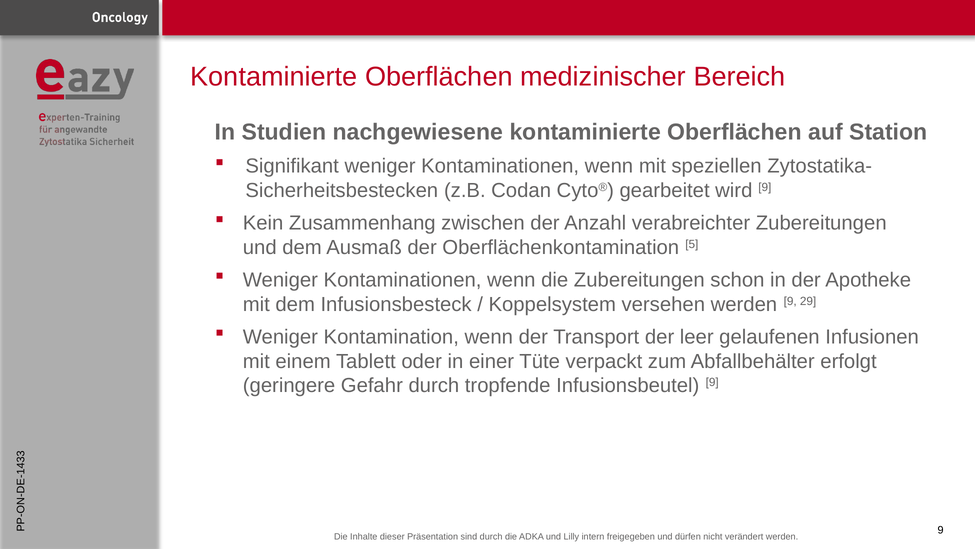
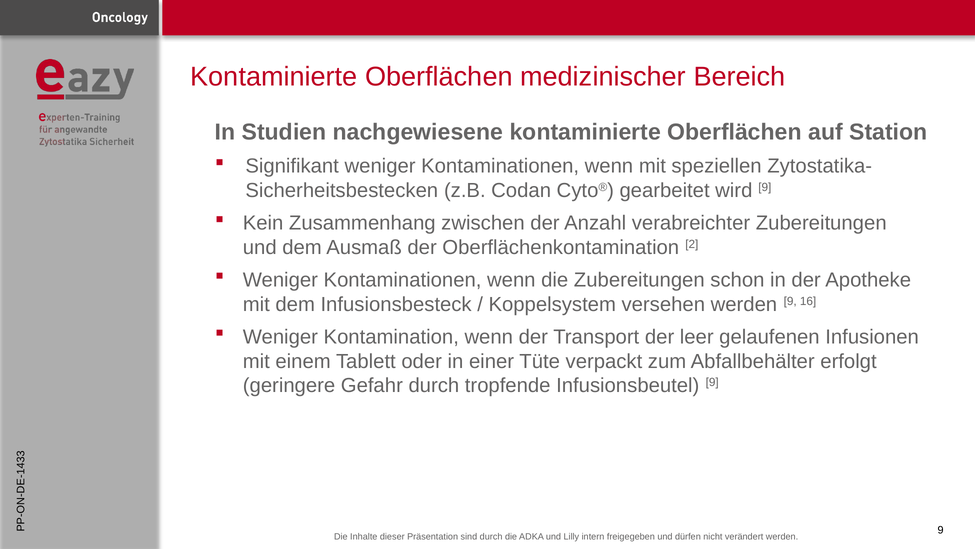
5: 5 -> 2
29: 29 -> 16
